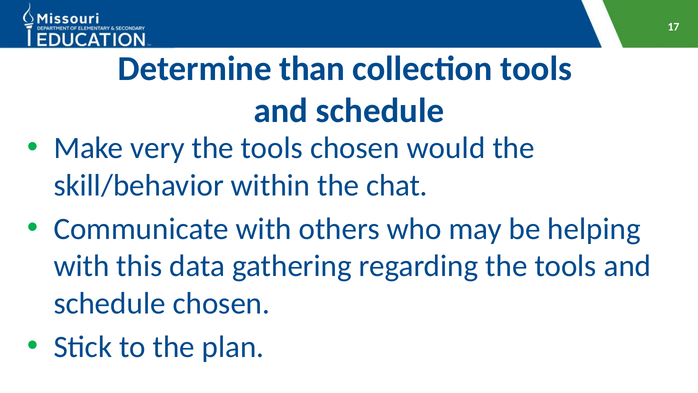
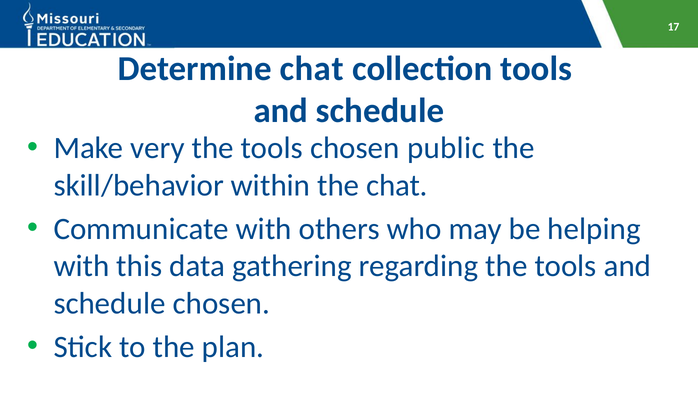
Determine than: than -> chat
would: would -> public
